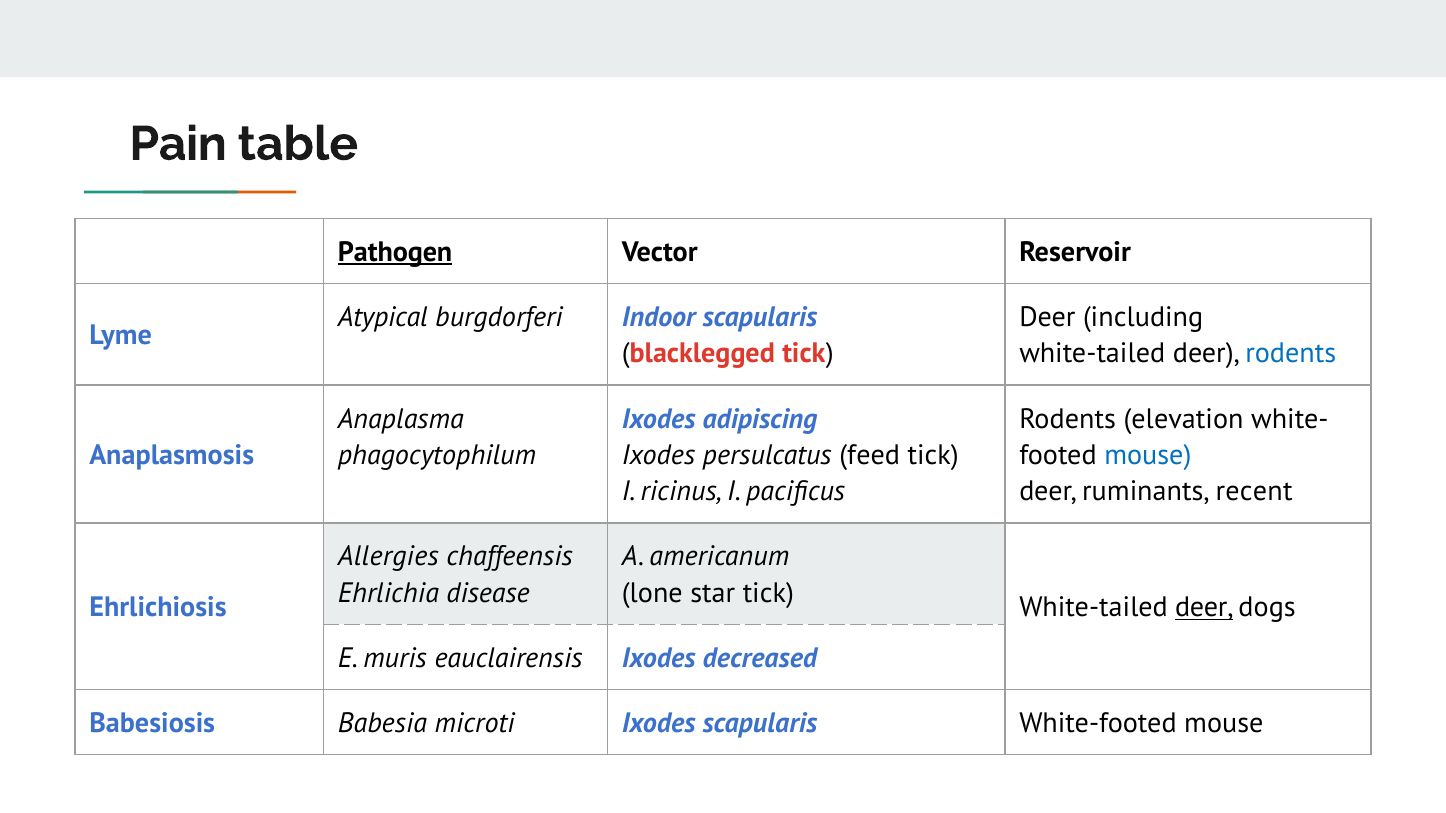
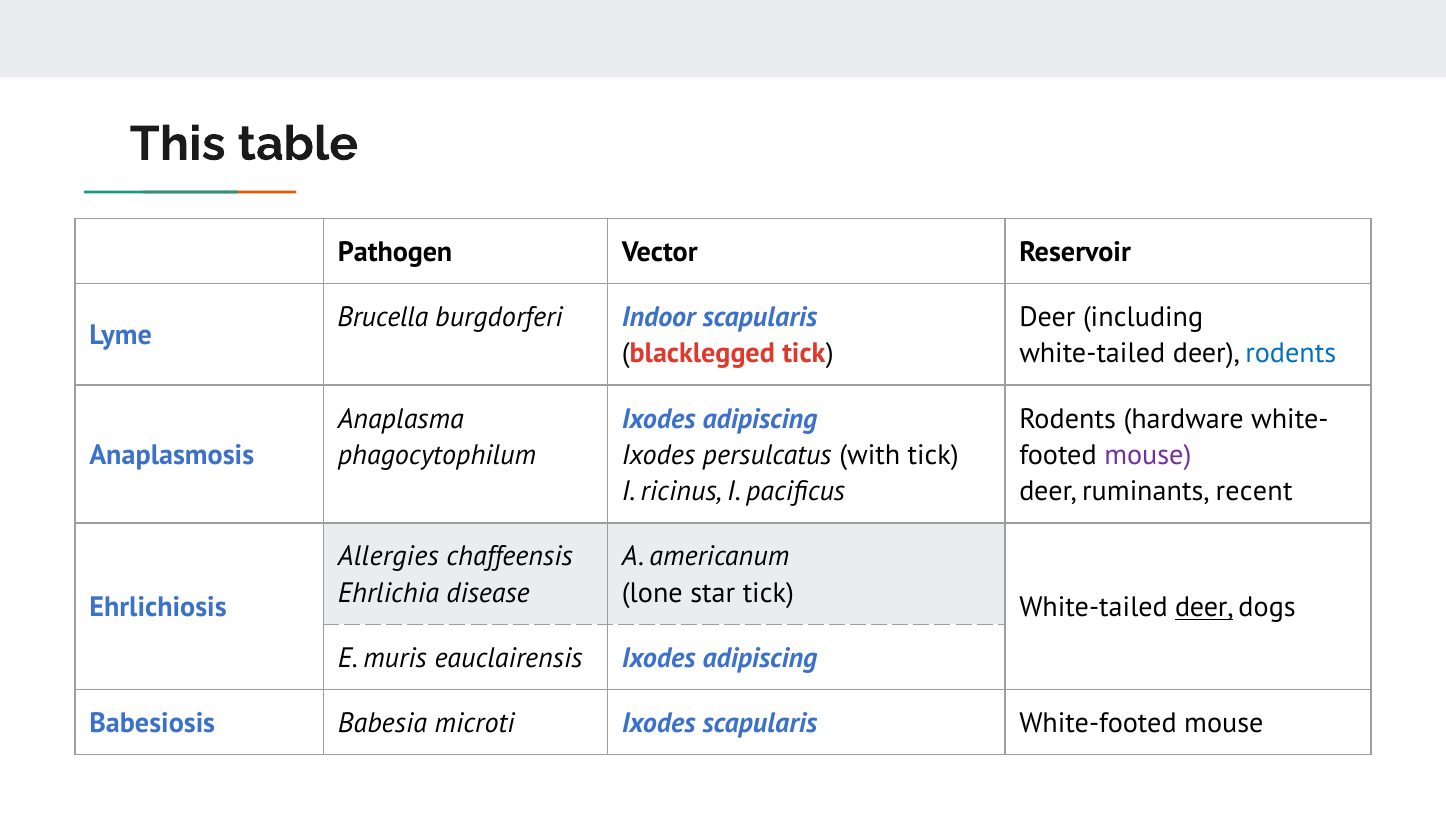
Pain: Pain -> This
Pathogen underline: present -> none
Atypical: Atypical -> Brucella
elevation: elevation -> hardware
feed: feed -> with
mouse at (1148, 455) colour: blue -> purple
eauclairensis Ixodes decreased: decreased -> adipiscing
